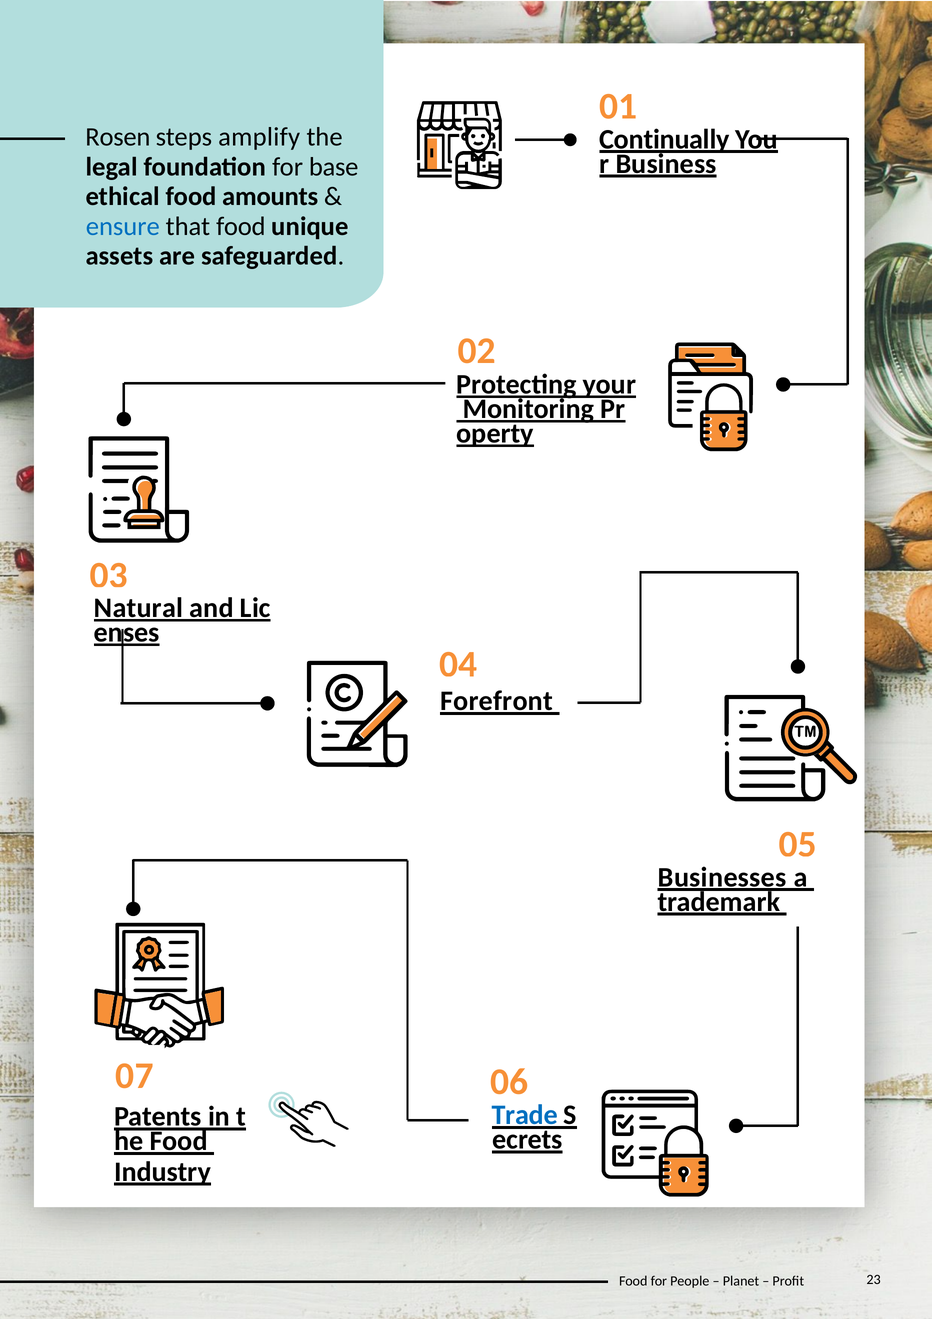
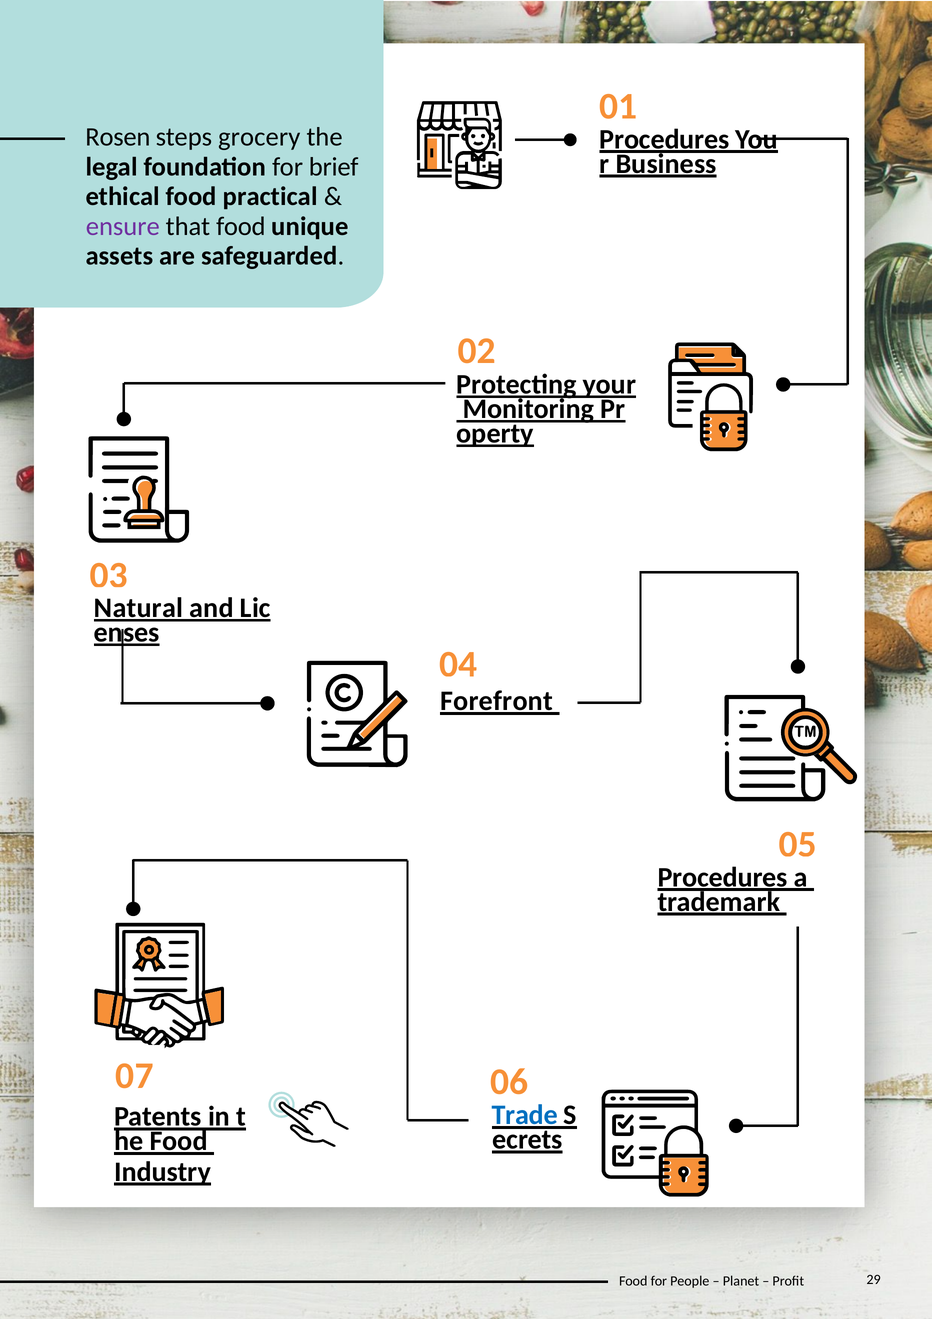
amplify: amplify -> grocery
Continually at (664, 139): Continually -> Procedures
base: base -> brief
amounts: amounts -> practical
ensure colour: blue -> purple
Businesses at (722, 877): Businesses -> Procedures
23: 23 -> 29
